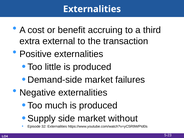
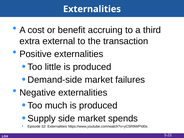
without: without -> spends
